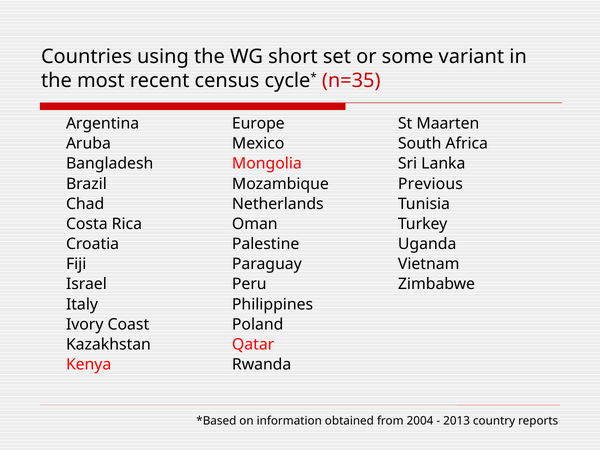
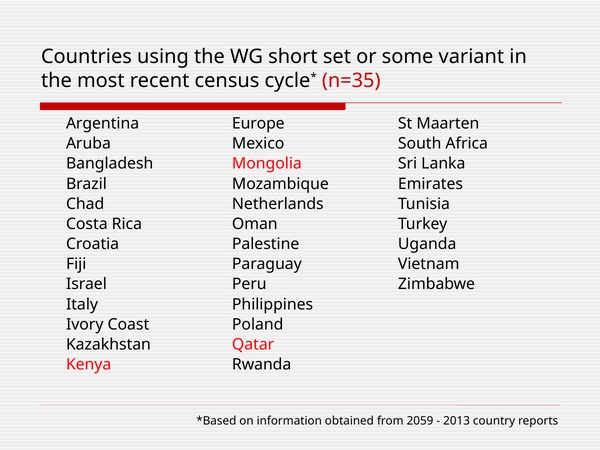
Previous: Previous -> Emirates
2004: 2004 -> 2059
